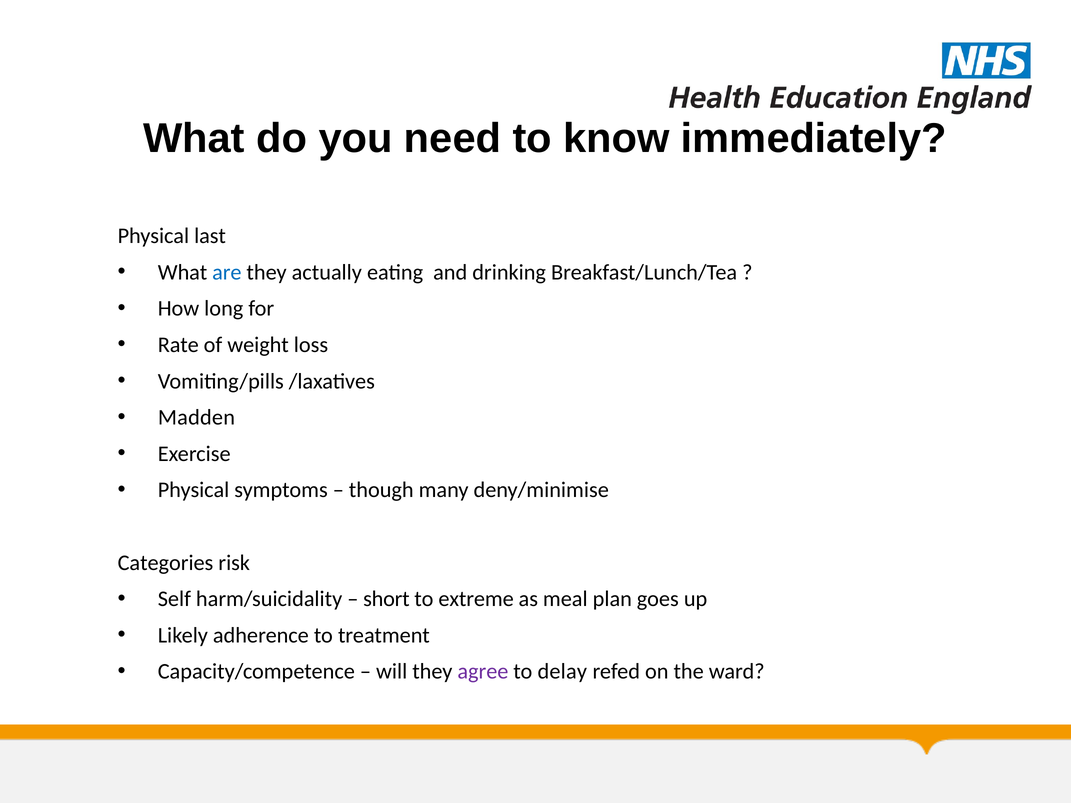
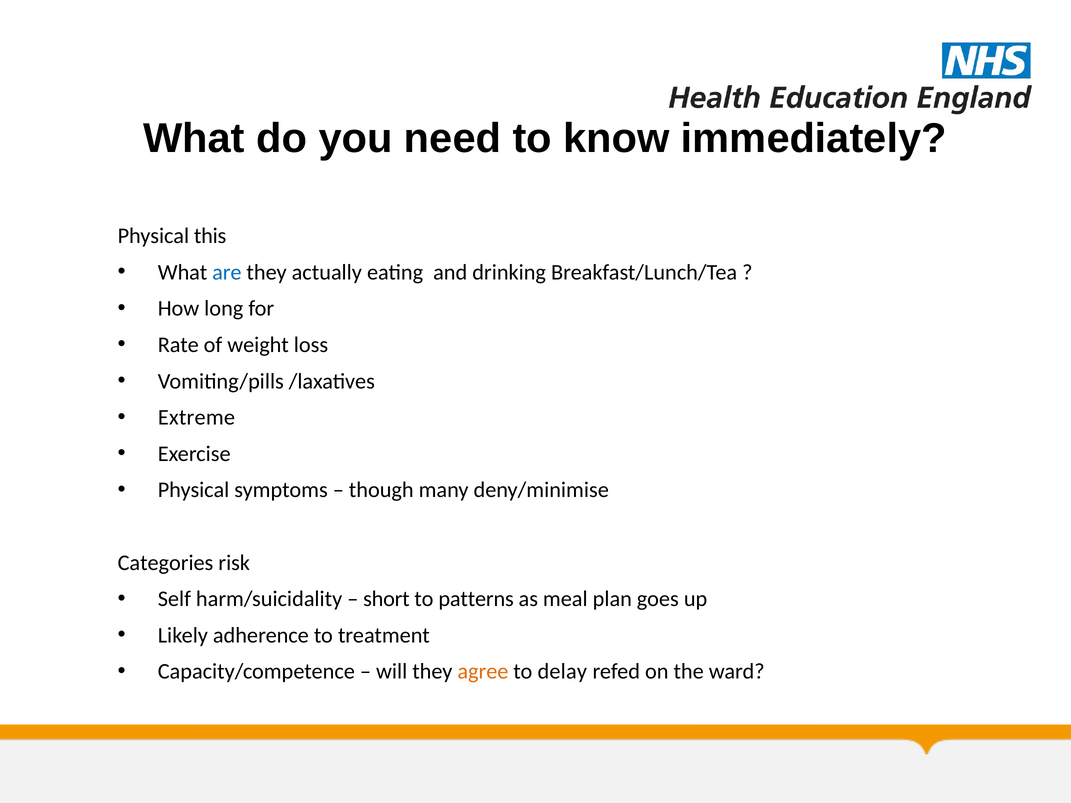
last: last -> this
Madden: Madden -> Extreme
extreme: extreme -> patterns
agree colour: purple -> orange
